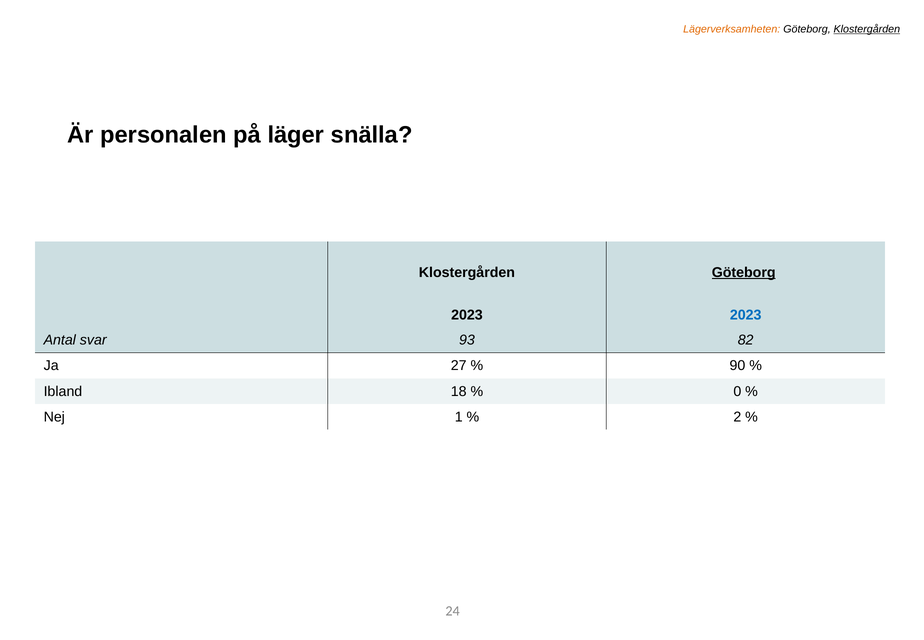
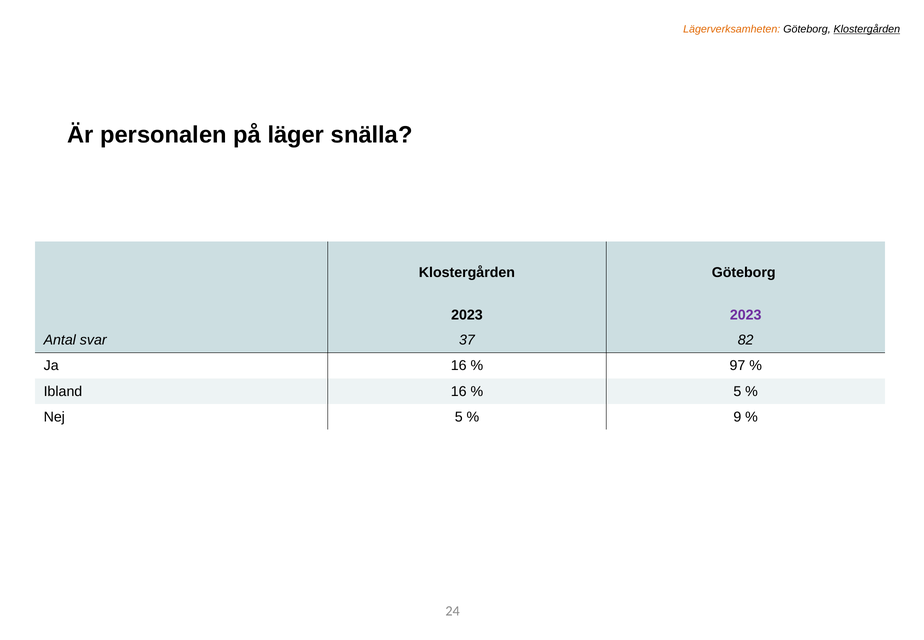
Göteborg at (744, 272) underline: present -> none
2023 at (746, 315) colour: blue -> purple
93: 93 -> 37
Ja 27: 27 -> 16
90: 90 -> 97
Ibland 18: 18 -> 16
0 at (737, 391): 0 -> 5
Nej 1: 1 -> 5
2: 2 -> 9
